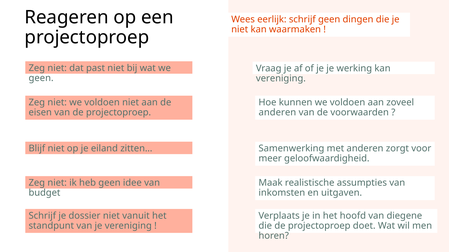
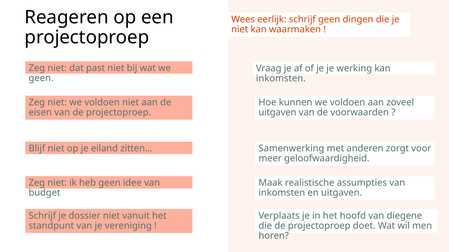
vereniging at (281, 79): vereniging -> inkomsten
anderen at (277, 113): anderen -> uitgaven
